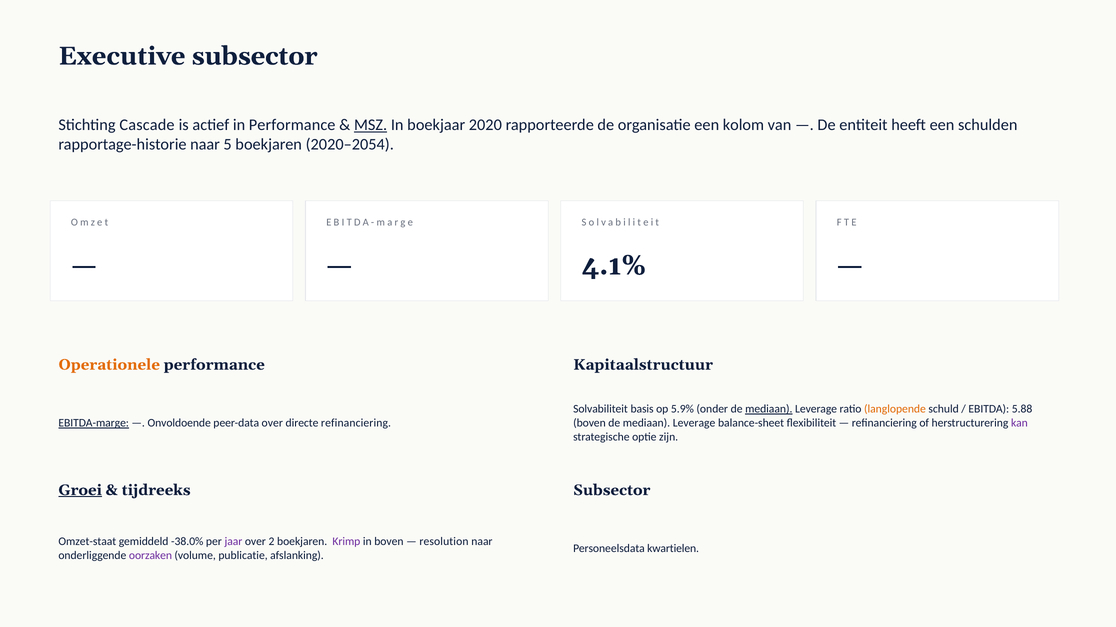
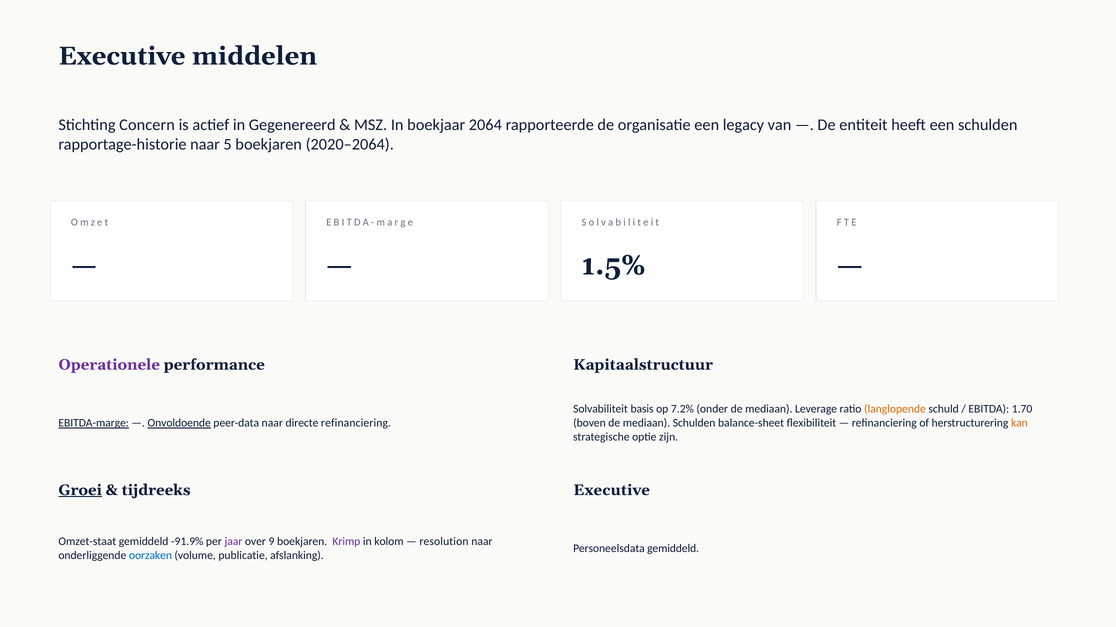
Executive subsector: subsector -> middelen
Cascade: Cascade -> Concern
in Performance: Performance -> Gegenereerd
MSZ underline: present -> none
2020: 2020 -> 2064
kolom: kolom -> legacy
2020–2054: 2020–2054 -> 2020–2064
4.1%: 4.1% -> 1.5%
Operationele colour: orange -> purple
5.9%: 5.9% -> 7.2%
mediaan at (769, 409) underline: present -> none
5.88: 5.88 -> 1.70
Onvoldoende underline: none -> present
peer-data over: over -> naar
boven de mediaan Leverage: Leverage -> Schulden
kan colour: purple -> orange
Subsector at (612, 491): Subsector -> Executive
-38.0%: -38.0% -> -91.9%
2: 2 -> 9
in boven: boven -> kolom
Personeelsdata kwartielen: kwartielen -> gemiddeld
oorzaken colour: purple -> blue
